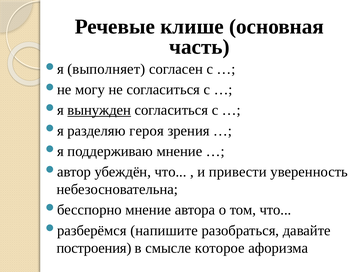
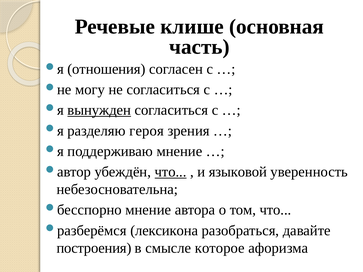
выполняет: выполняет -> отношения
что at (171, 172) underline: none -> present
привести: привести -> языковой
напишите: напишите -> лексикона
